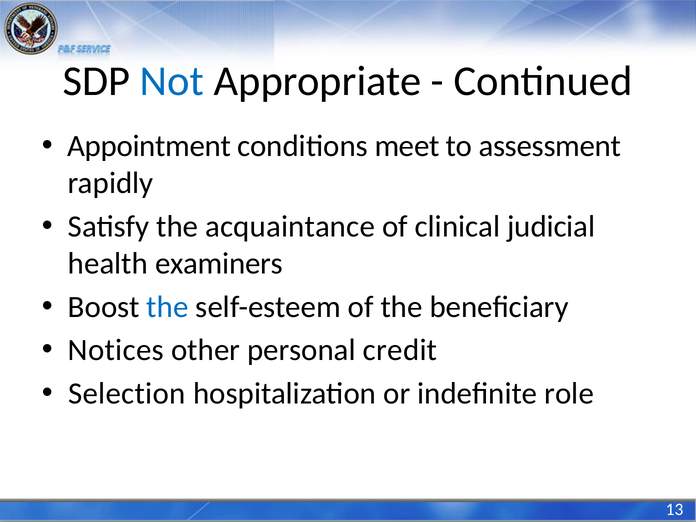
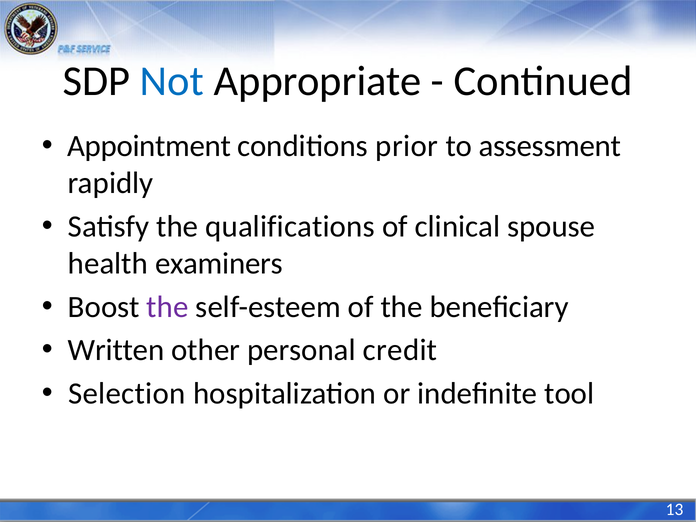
meet: meet -> prior
acquaintance: acquaintance -> qualifications
judicial: judicial -> spouse
the at (167, 307) colour: blue -> purple
Notices: Notices -> Written
role: role -> tool
